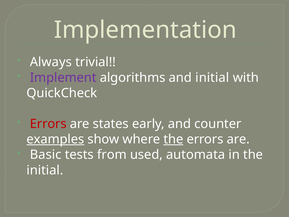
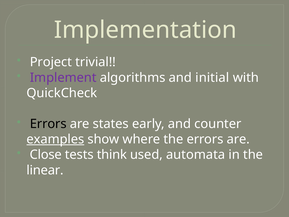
Always: Always -> Project
Errors at (48, 124) colour: red -> black
the at (173, 139) underline: present -> none
Basic: Basic -> Close
from: from -> think
initial at (45, 170): initial -> linear
